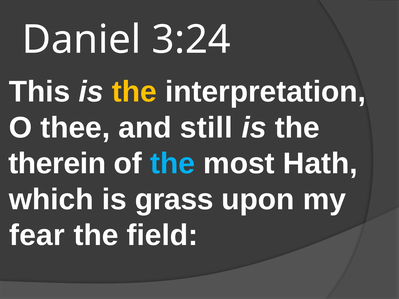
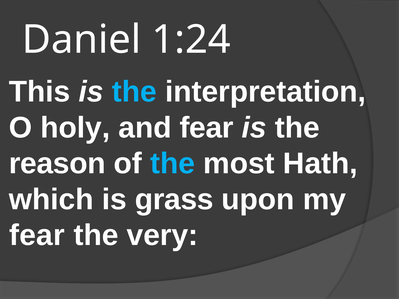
3:24: 3:24 -> 1:24
the at (134, 92) colour: yellow -> light blue
thee: thee -> holy
and still: still -> fear
therein: therein -> reason
field: field -> very
